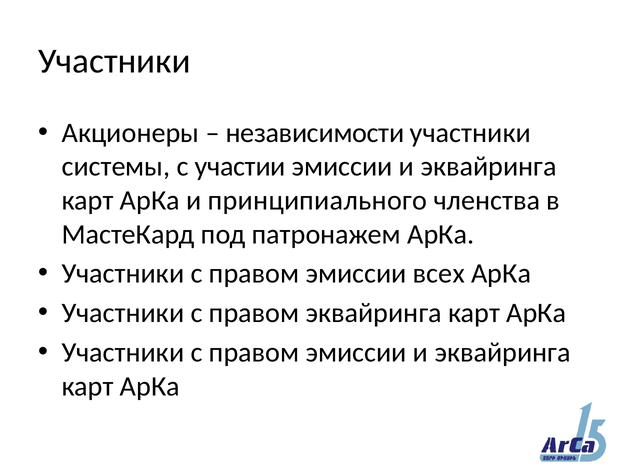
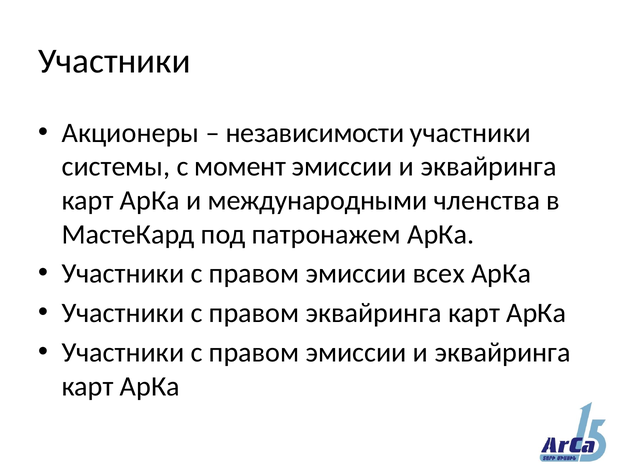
участии: участии -> момент
принципиального: принципиального -> международными
